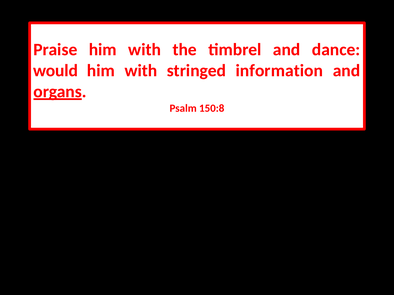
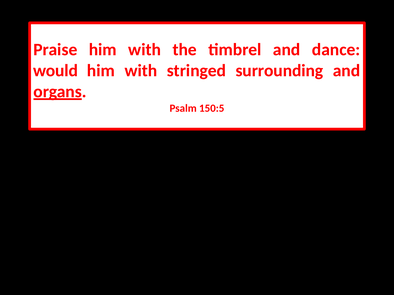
information: information -> surrounding
150:8: 150:8 -> 150:5
